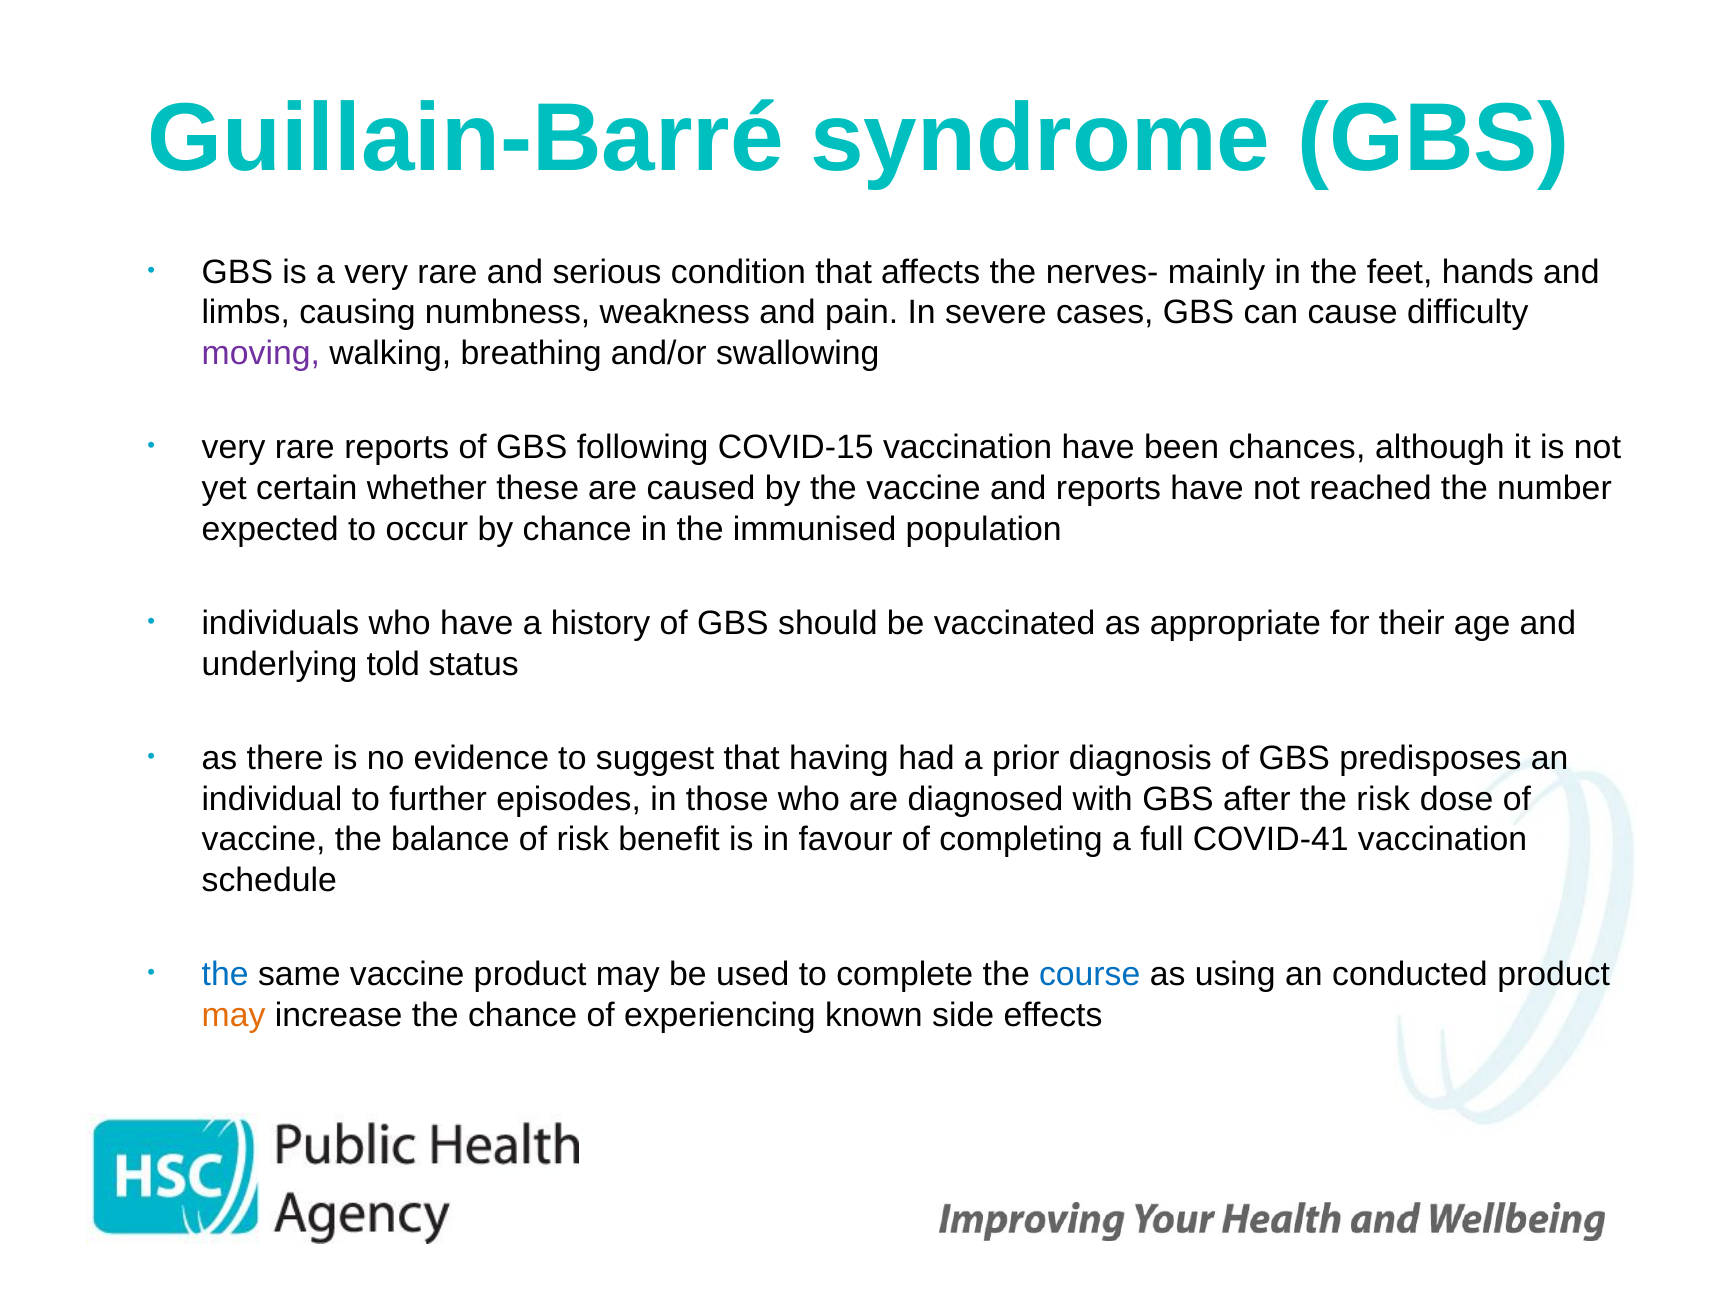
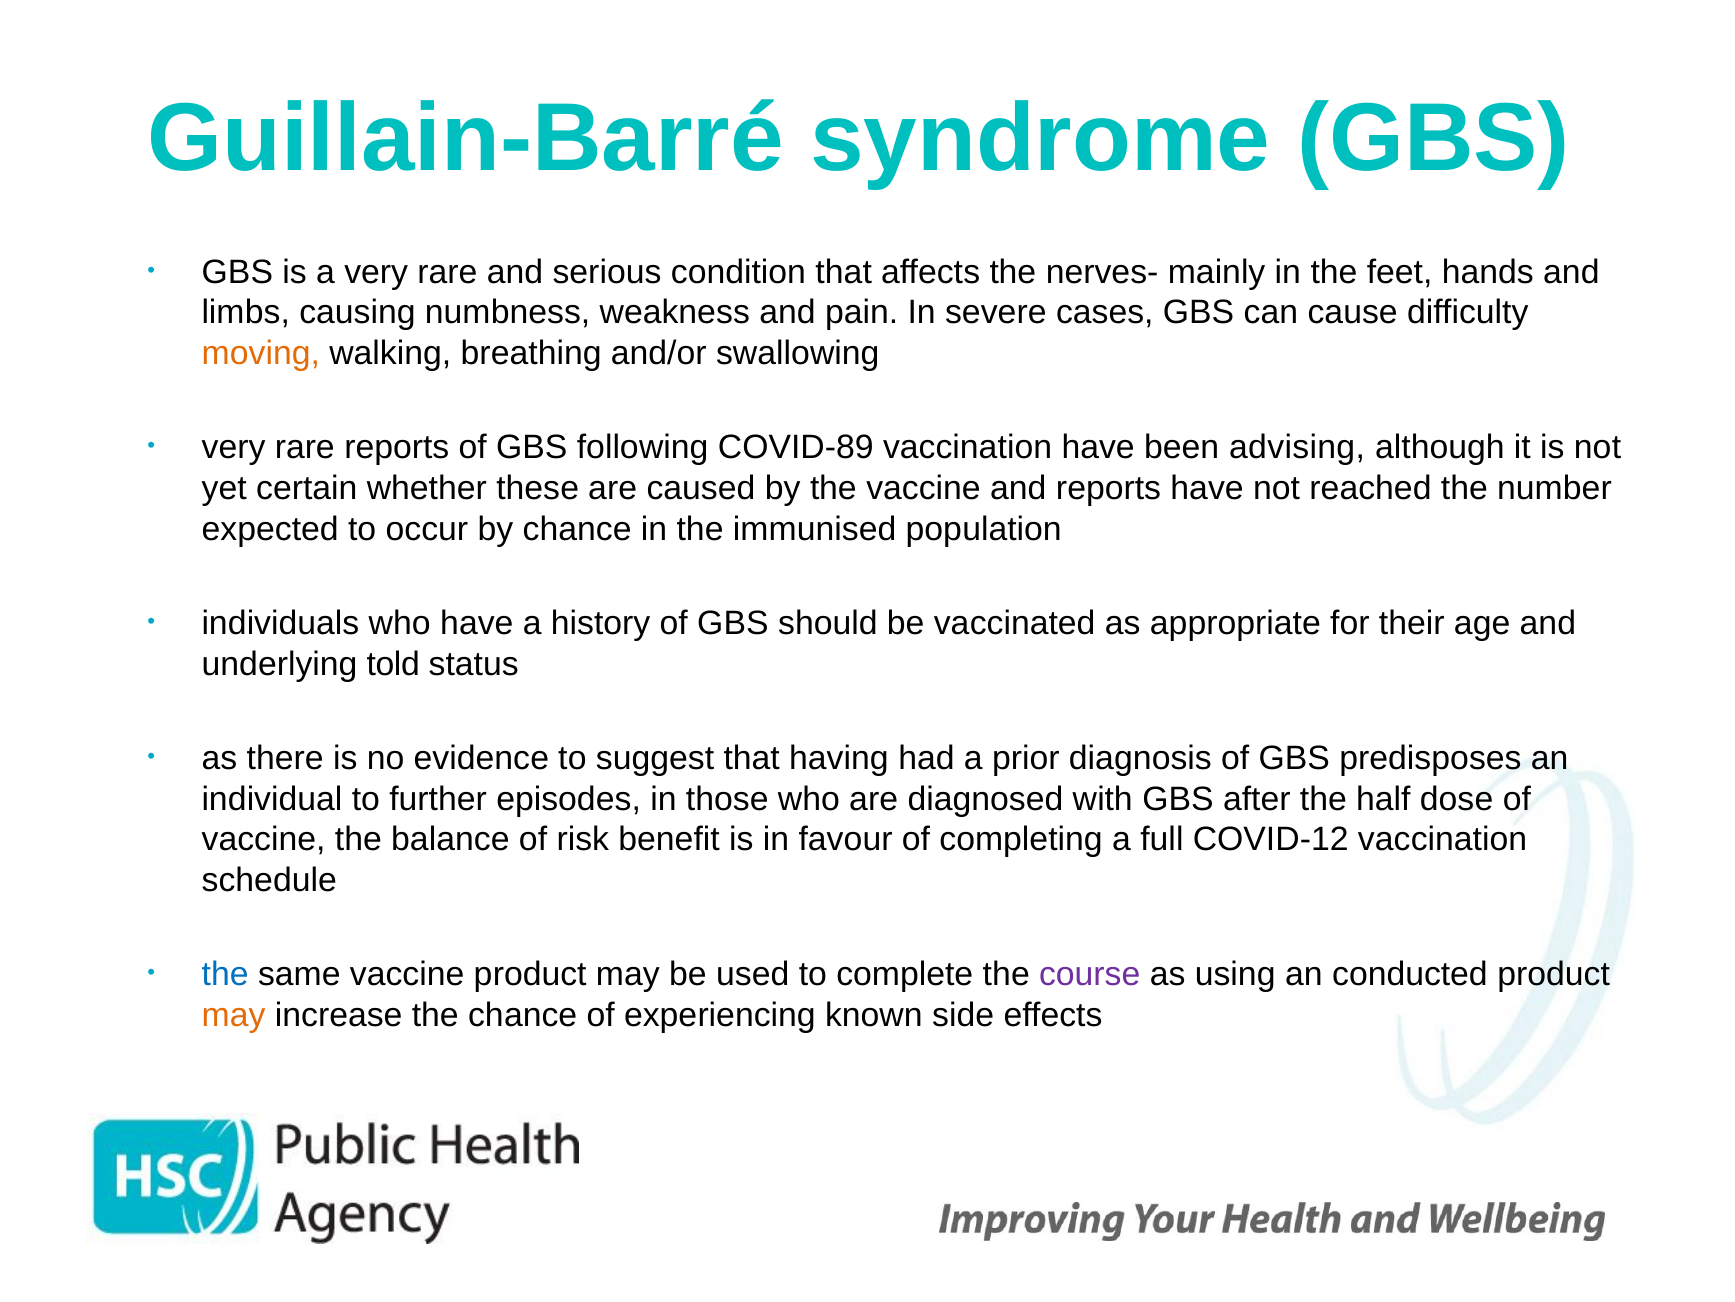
moving colour: purple -> orange
COVID-15: COVID-15 -> COVID-89
chances: chances -> advising
the risk: risk -> half
COVID-41: COVID-41 -> COVID-12
course colour: blue -> purple
